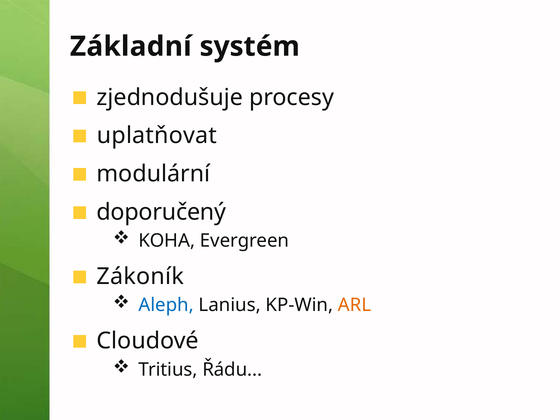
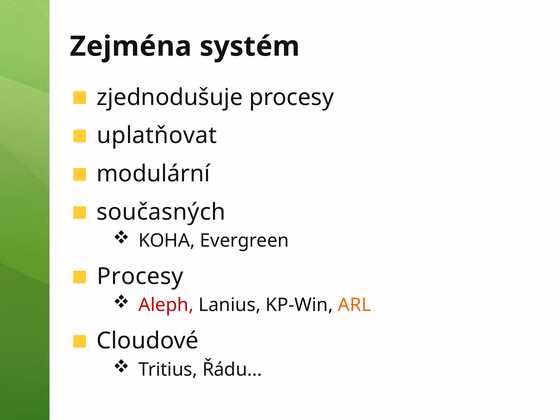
Základní: Základní -> Zejména
doporučený: doporučený -> současných
Zákoník at (140, 277): Zákoník -> Procesy
Aleph colour: blue -> red
